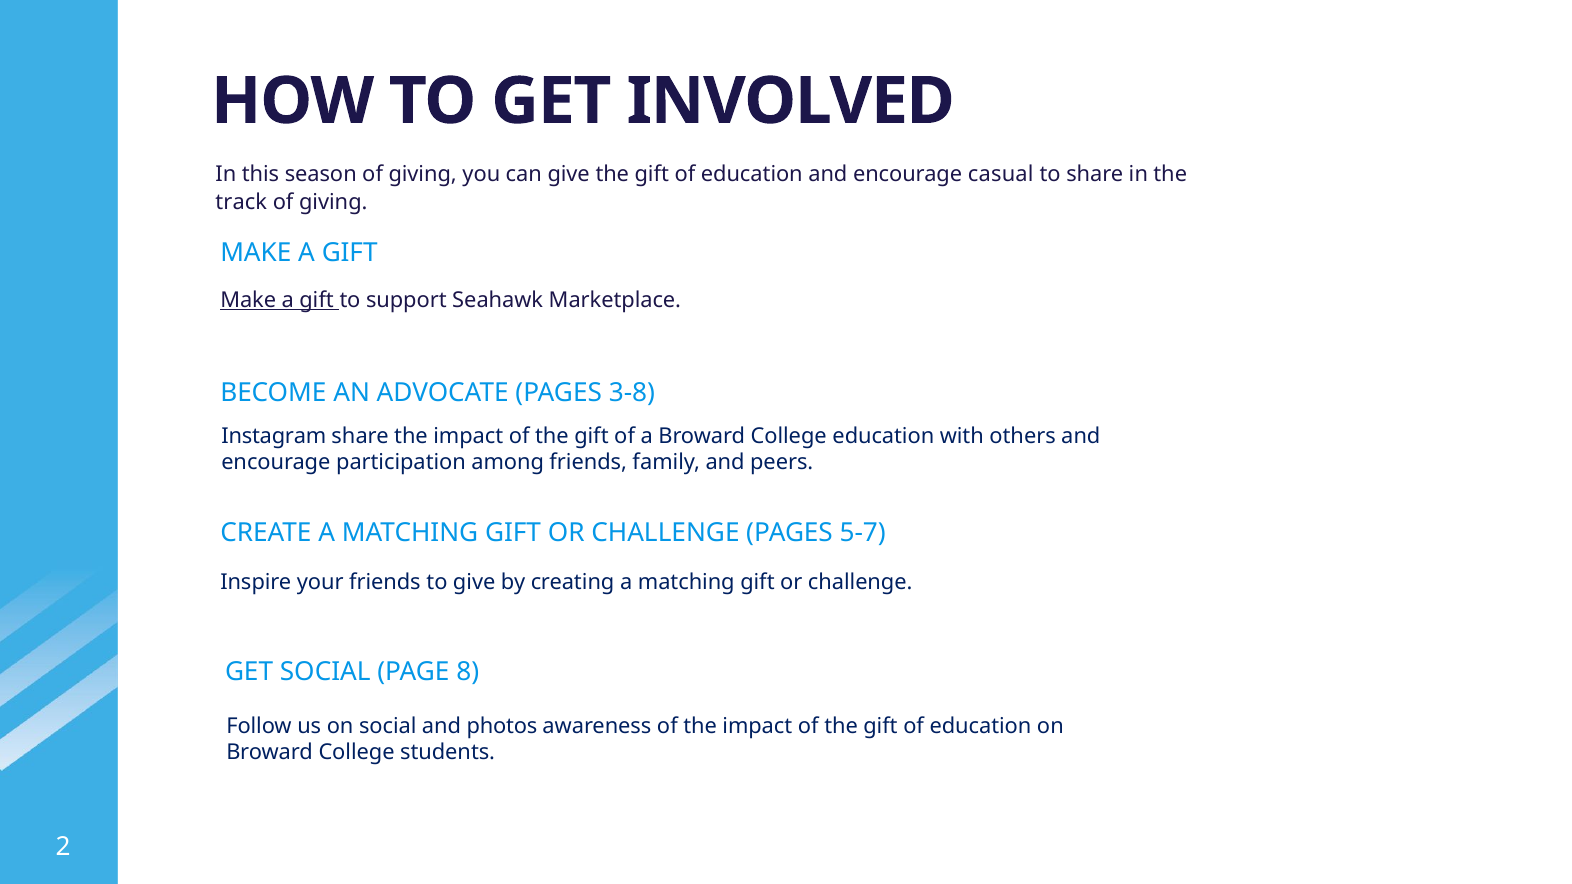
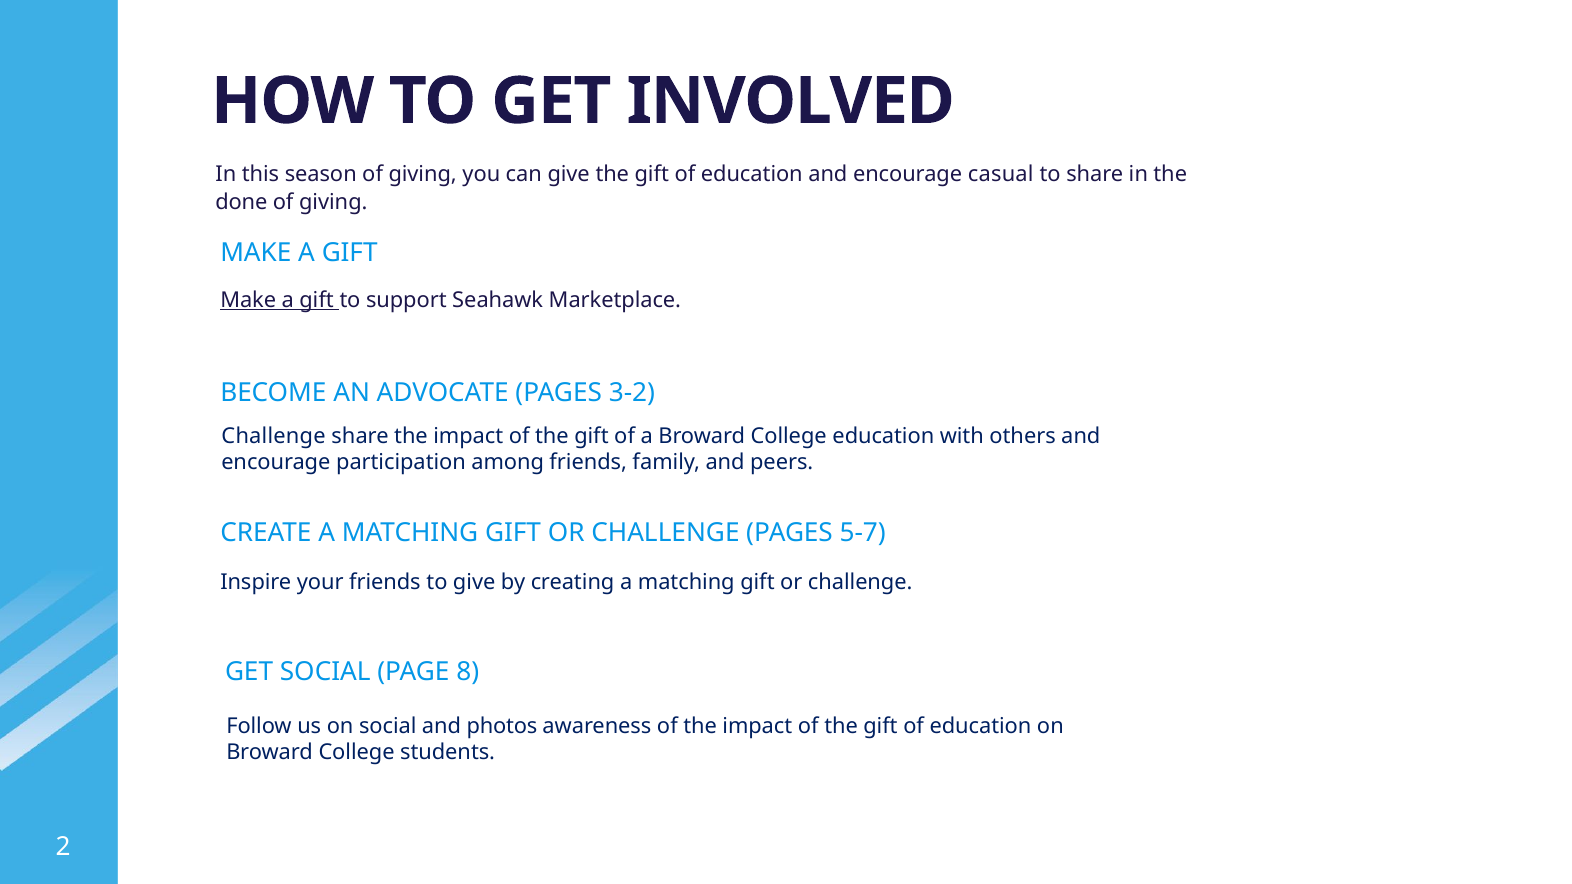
track: track -> done
3-8: 3-8 -> 3-2
Instagram at (274, 436): Instagram -> Challenge
